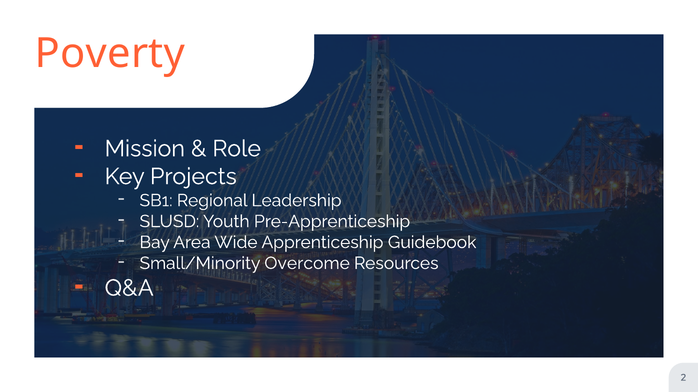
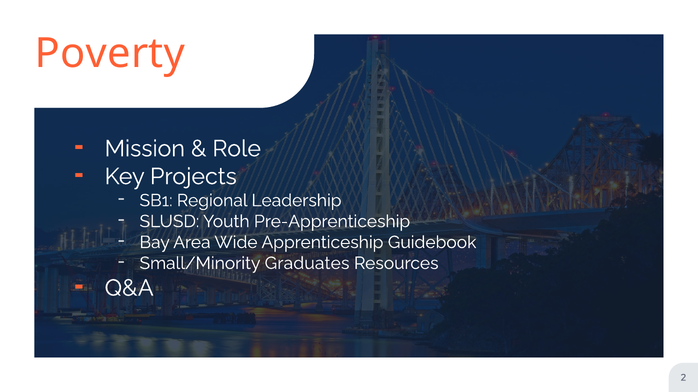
Overcome: Overcome -> Graduates
